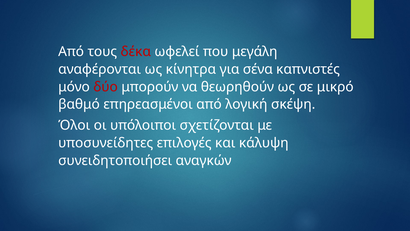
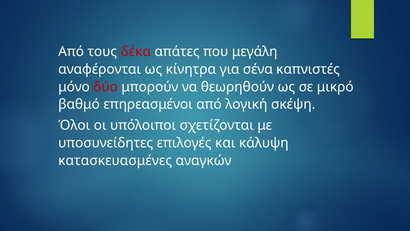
ωφελεί: ωφελεί -> απάτες
συνειδητοποιήσει: συνειδητοποιήσει -> κατασκευασμένες
